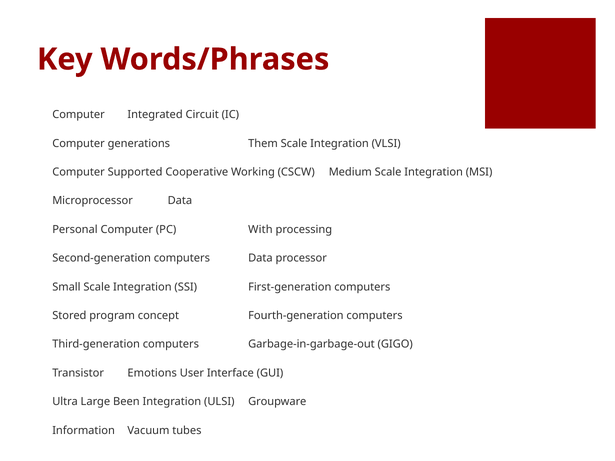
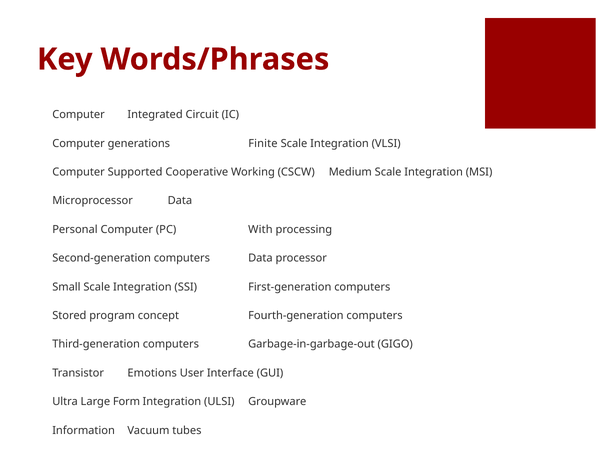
Them: Them -> Finite
Been: Been -> Form
